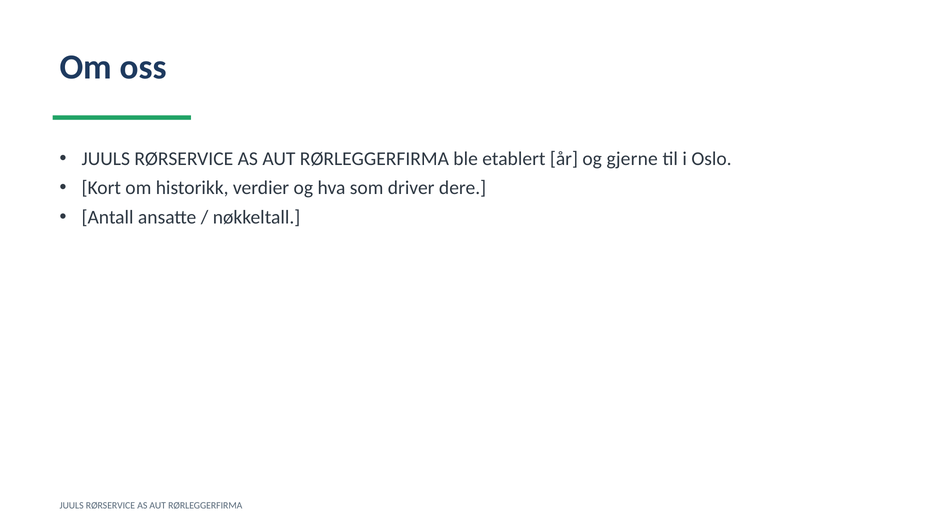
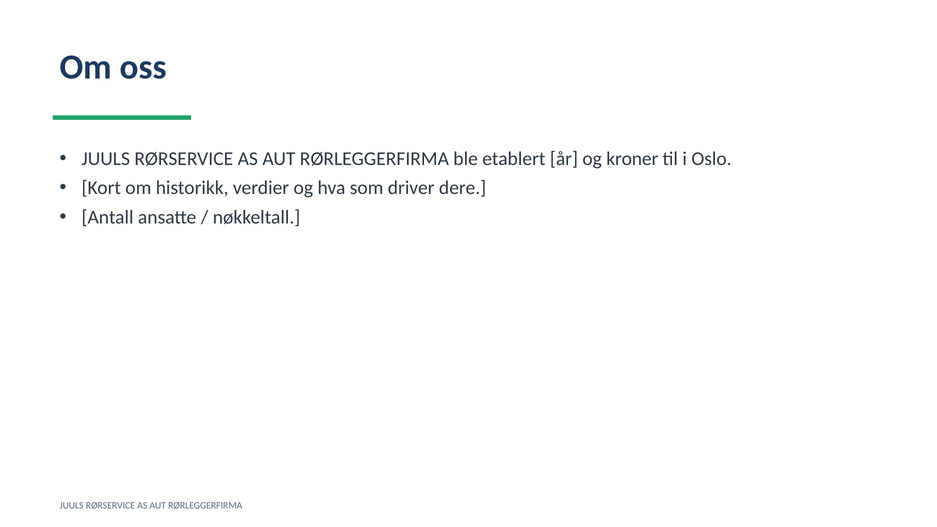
gjerne: gjerne -> kroner
